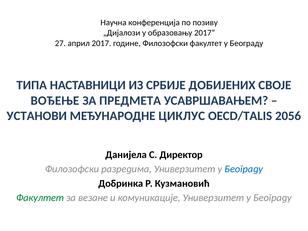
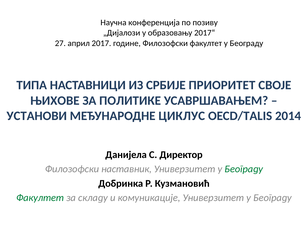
ДОБИЈЕНИХ: ДОБИЈЕНИХ -> ПРИОРИТЕТ
ВОЂЕЊЕ: ВОЂЕЊЕ -> ЊИХОВЕ
ПРЕДМЕТА: ПРЕДМЕТА -> ПОЛИТИКЕ
2056: 2056 -> 2014
разредима: разредима -> наставник
Београду at (244, 169) colour: blue -> green
везане: везане -> складу
